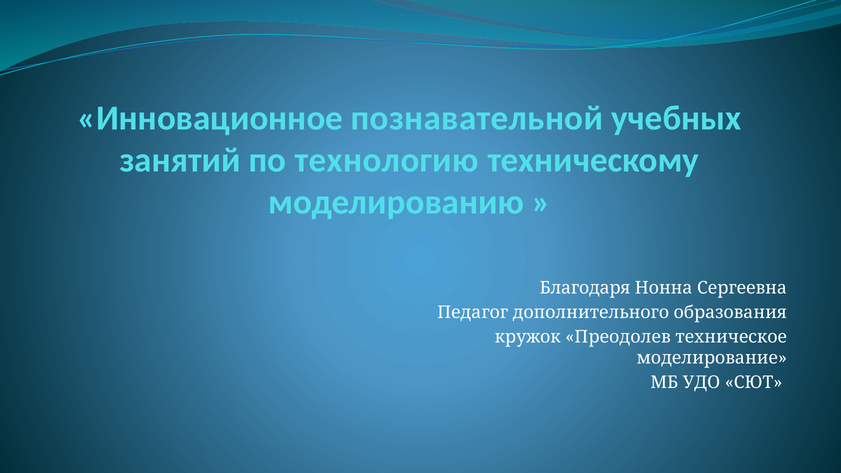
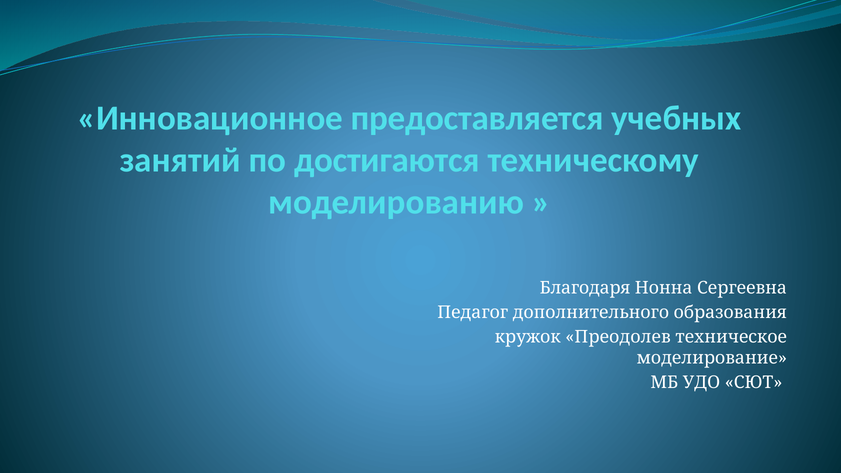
познавательной: познавательной -> предоставляется
технологию: технологию -> достигаются
